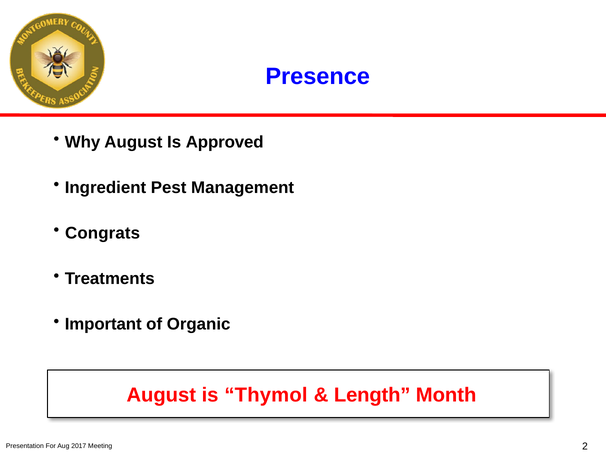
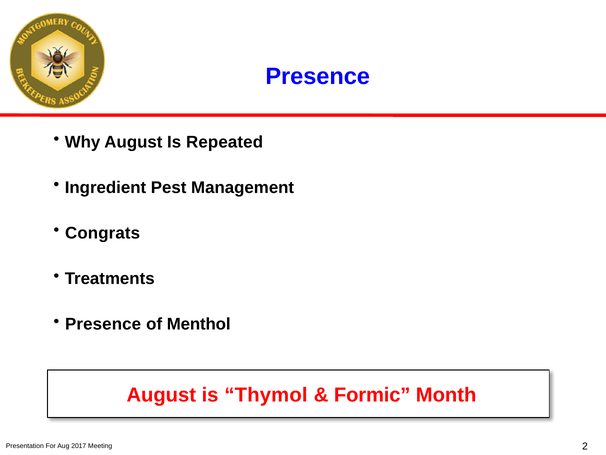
Approved: Approved -> Repeated
Important at (103, 324): Important -> Presence
Organic: Organic -> Menthol
Length: Length -> Formic
